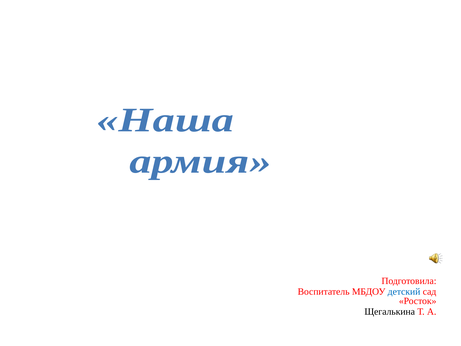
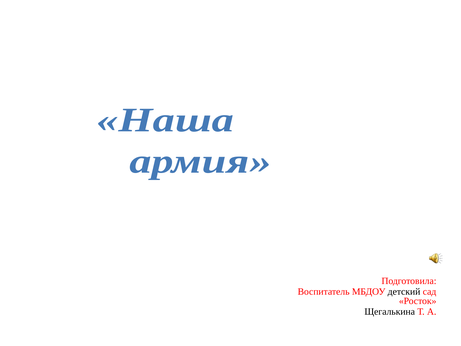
детский colour: blue -> black
